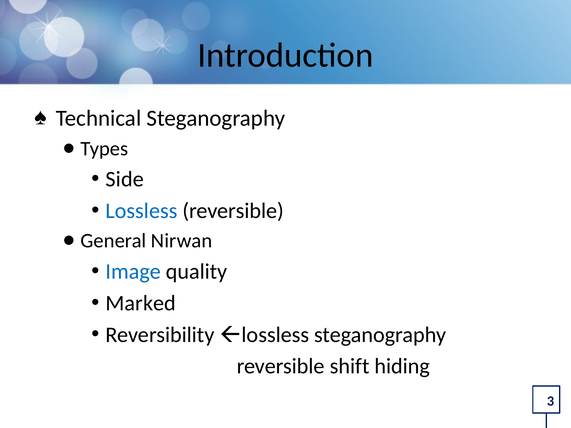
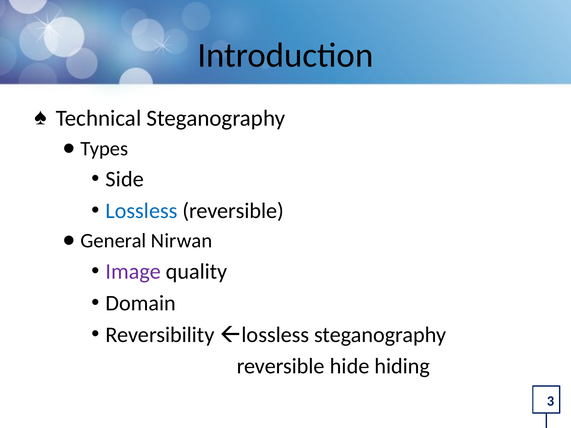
Image colour: blue -> purple
Marked: Marked -> Domain
shift: shift -> hide
